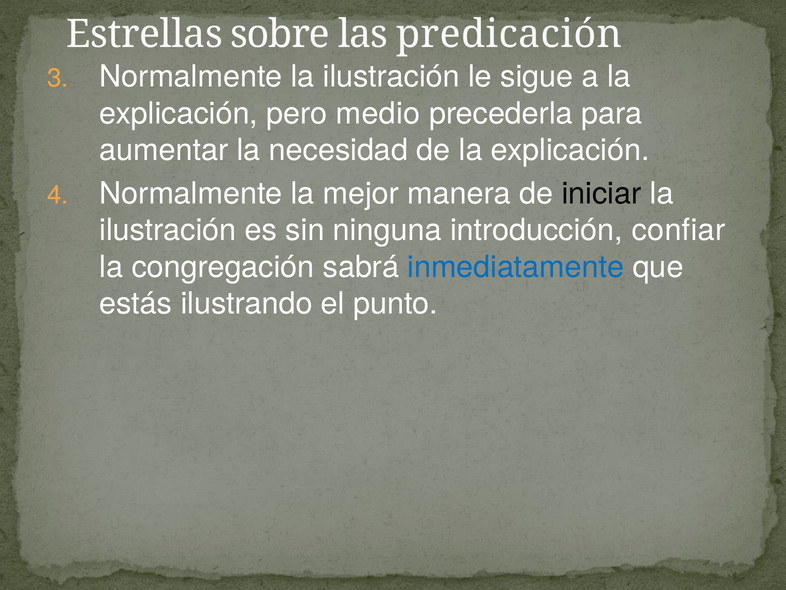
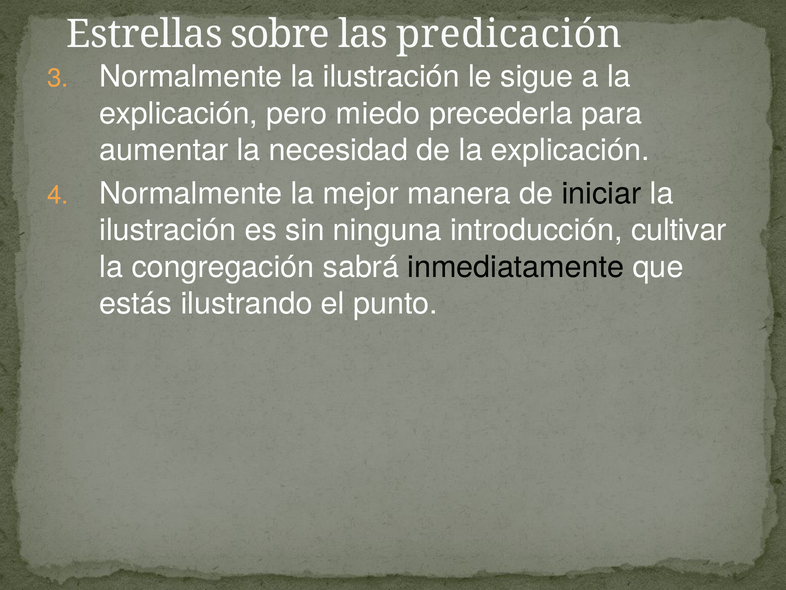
medio: medio -> miedo
confiar: confiar -> cultivar
inmediatamente colour: blue -> black
